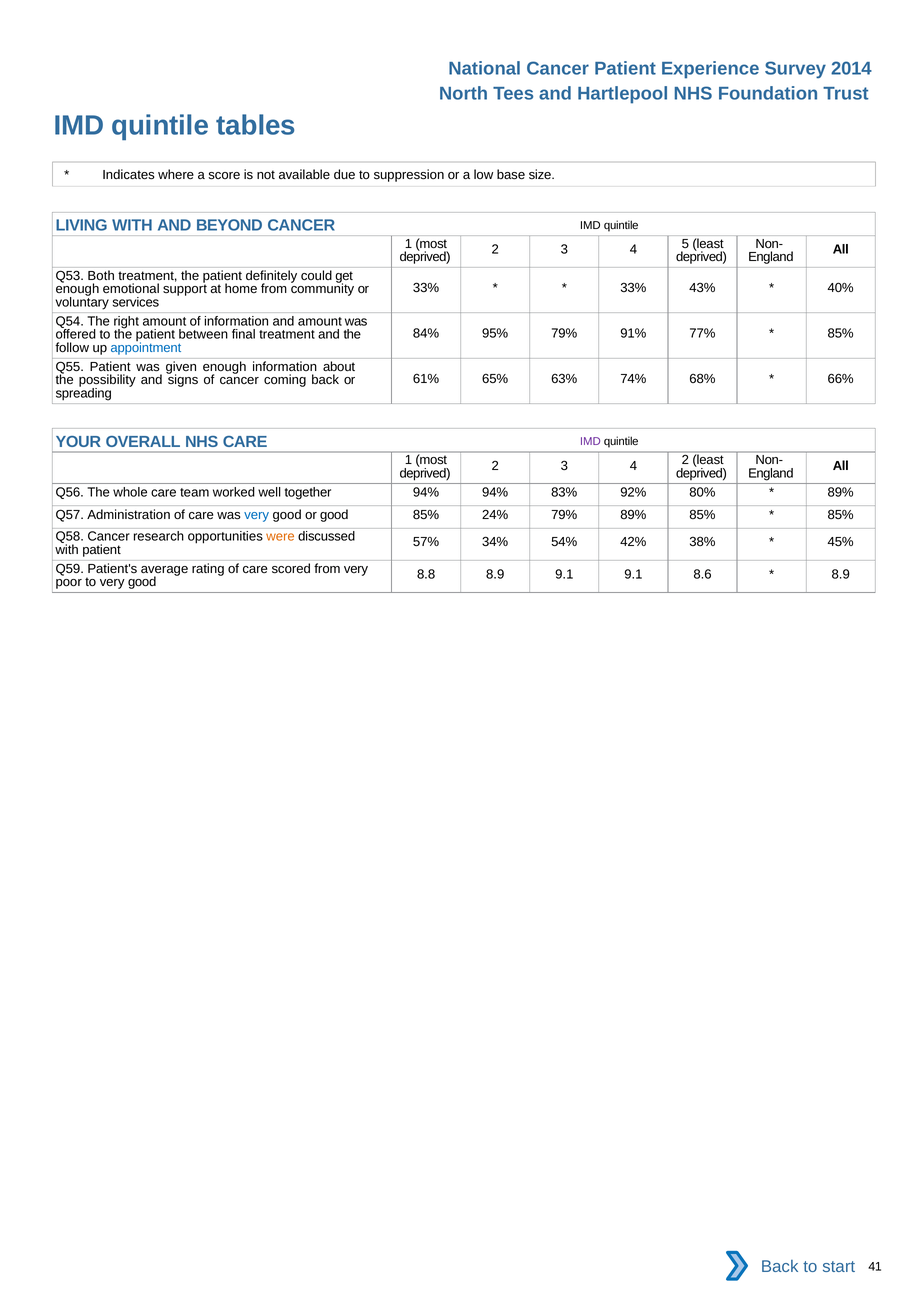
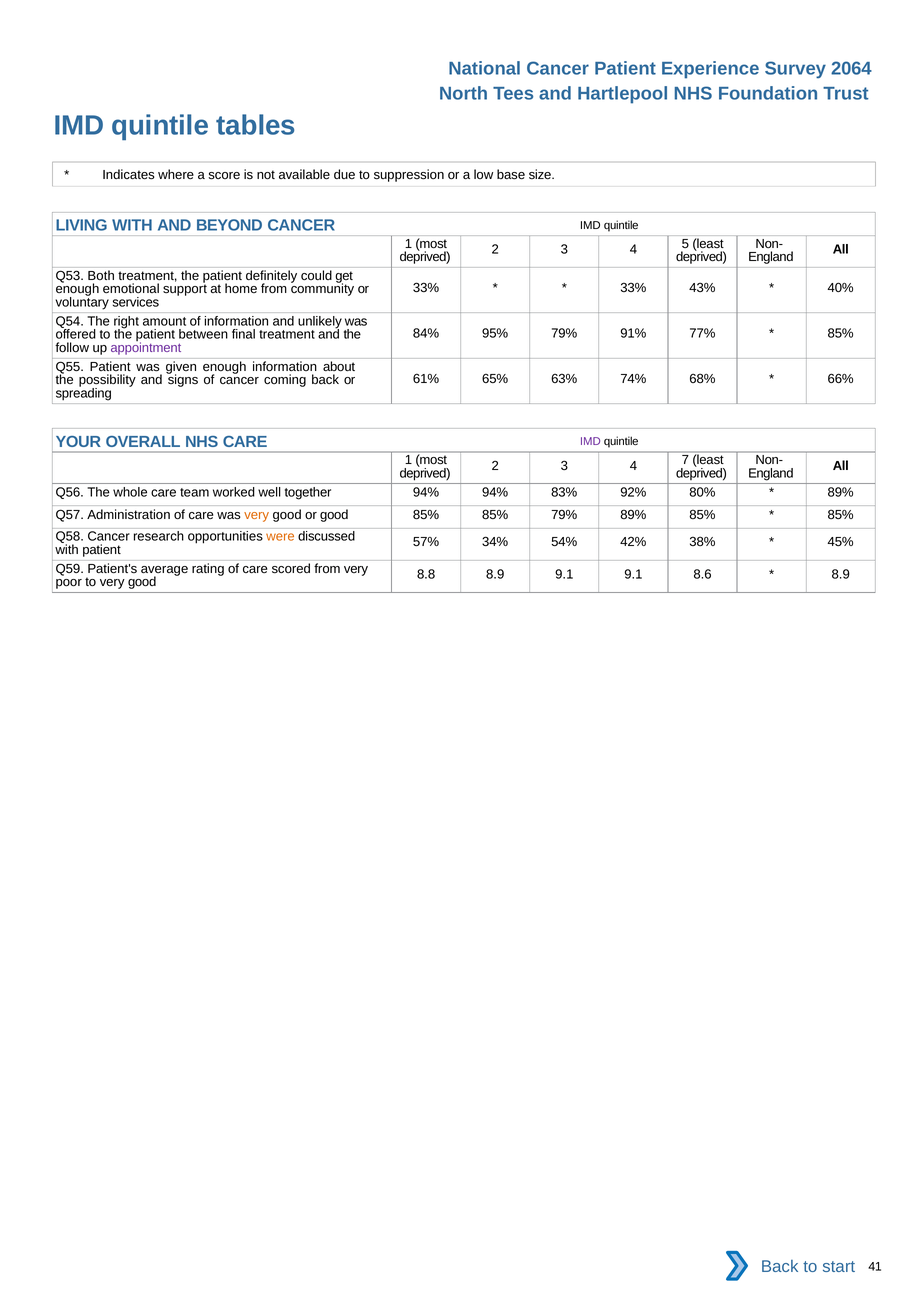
2014: 2014 -> 2064
and amount: amount -> unlikely
appointment colour: blue -> purple
4 2: 2 -> 7
very at (257, 515) colour: blue -> orange
85% 24%: 24% -> 85%
